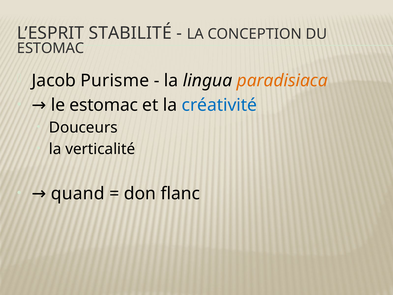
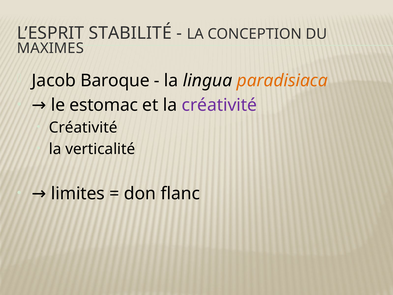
ESTOMAC at (51, 48): ESTOMAC -> MAXIMES
Purisme: Purisme -> Baroque
créativité at (219, 105) colour: blue -> purple
Douceurs at (83, 127): Douceurs -> Créativité
quand: quand -> limites
